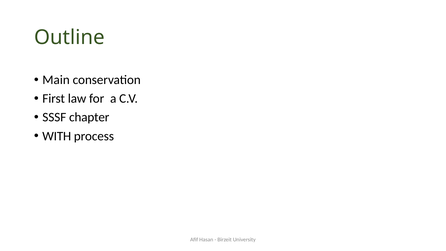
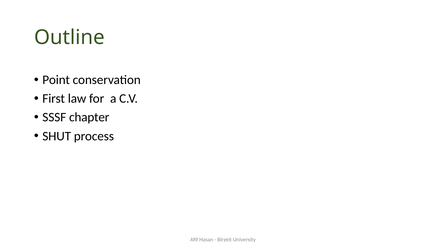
Main: Main -> Point
WITH: WITH -> SHUT
